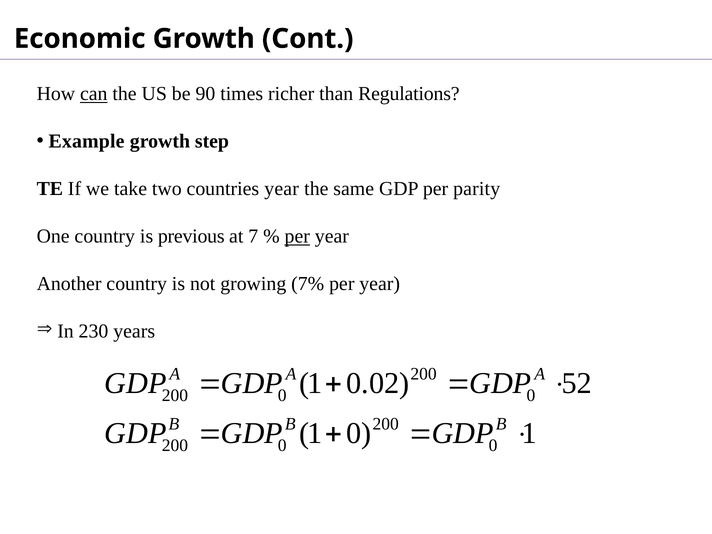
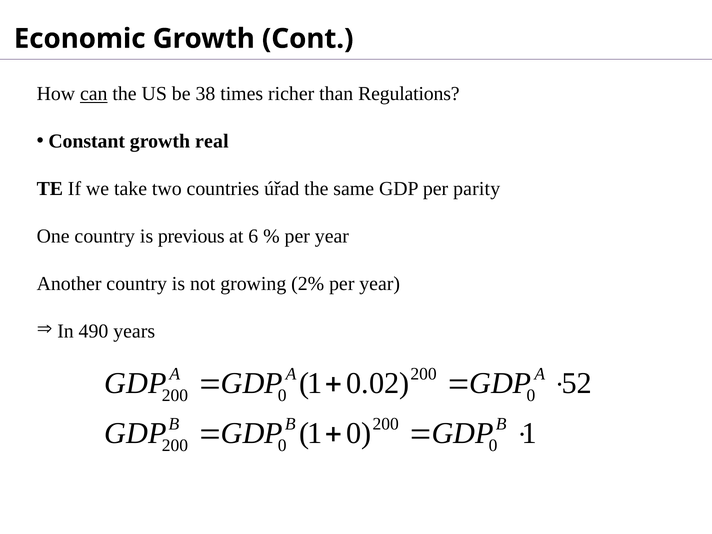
90: 90 -> 38
Example: Example -> Constant
step: step -> real
countries year: year -> úřad
7: 7 -> 6
per at (297, 236) underline: present -> none
7%: 7% -> 2%
230: 230 -> 490
